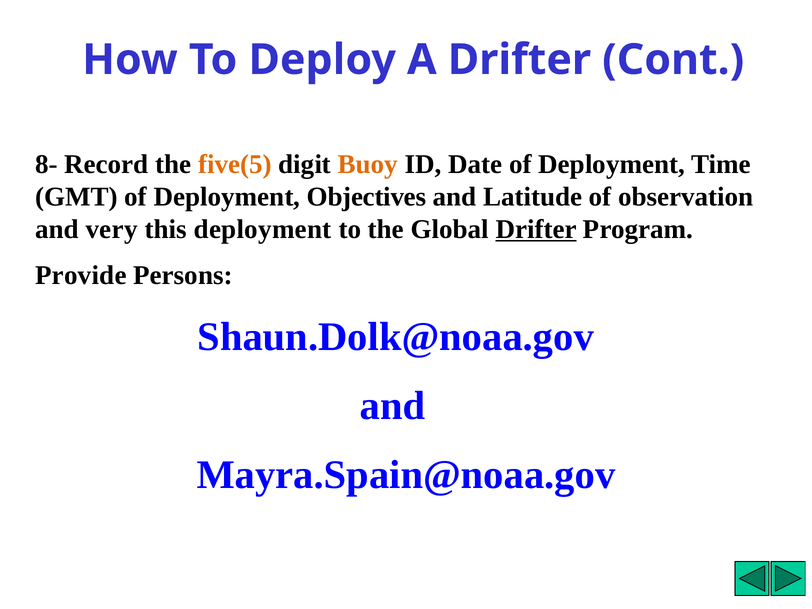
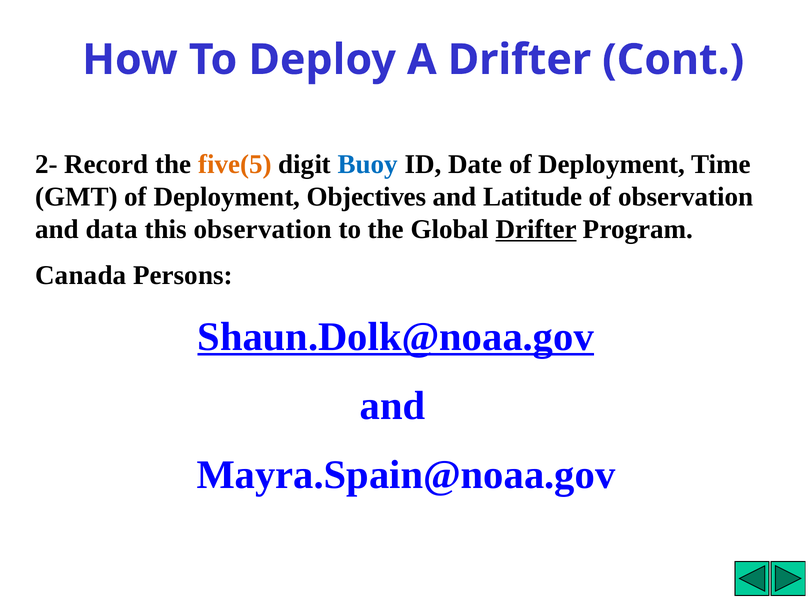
8-: 8- -> 2-
Buoy colour: orange -> blue
very: very -> data
this deployment: deployment -> observation
Provide: Provide -> Canada
Shaun.Dolk@noaa.gov underline: none -> present
